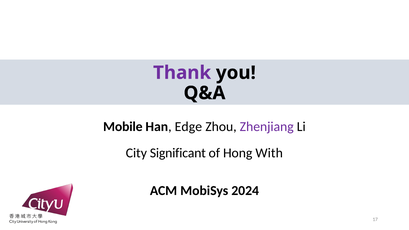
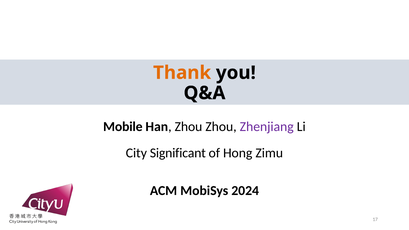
Thank colour: purple -> orange
Han Edge: Edge -> Zhou
With: With -> Zimu
